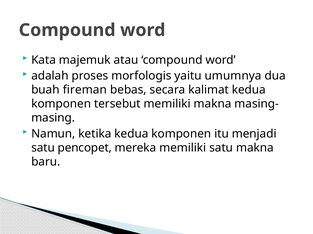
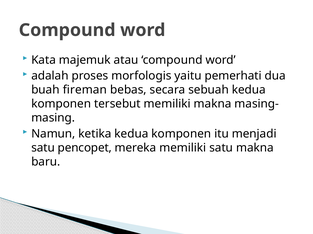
umumnya: umumnya -> pemerhati
kalimat: kalimat -> sebuah
